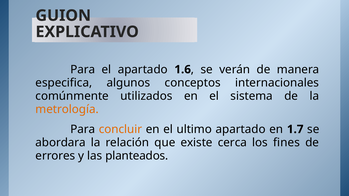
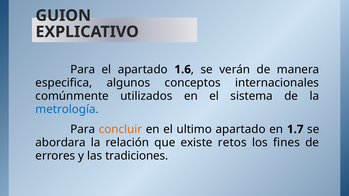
metrología colour: orange -> blue
cerca: cerca -> retos
planteados: planteados -> tradiciones
